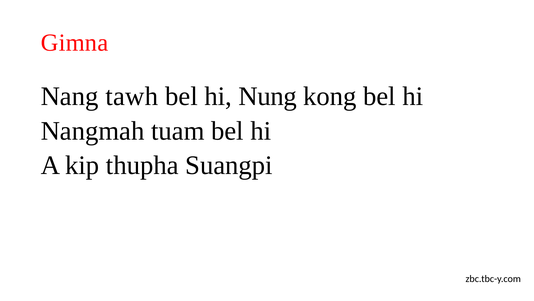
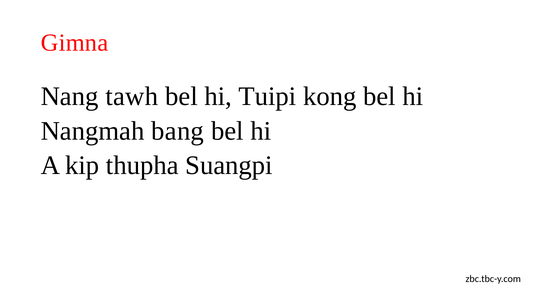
Nung: Nung -> Tuipi
tuam: tuam -> bang
